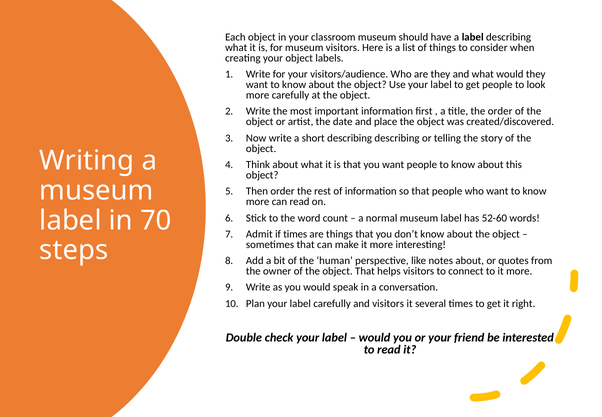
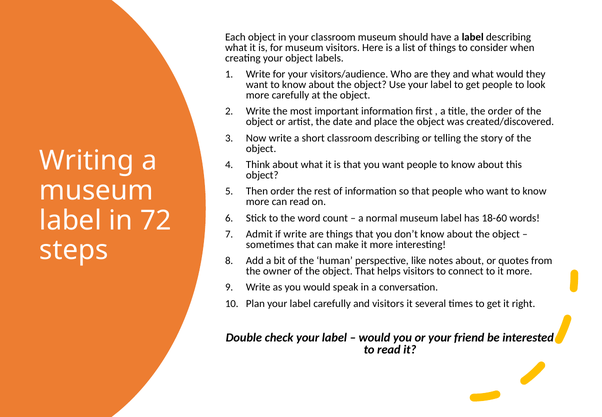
short describing: describing -> classroom
70: 70 -> 72
52-60: 52-60 -> 18-60
if times: times -> write
